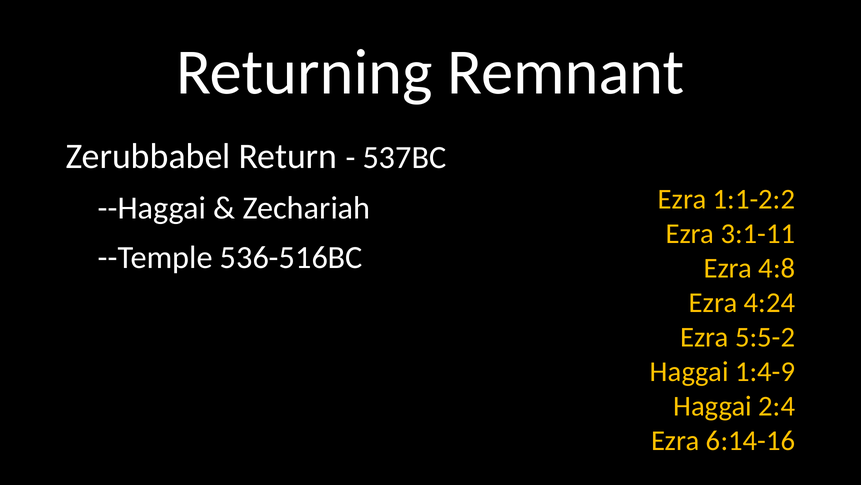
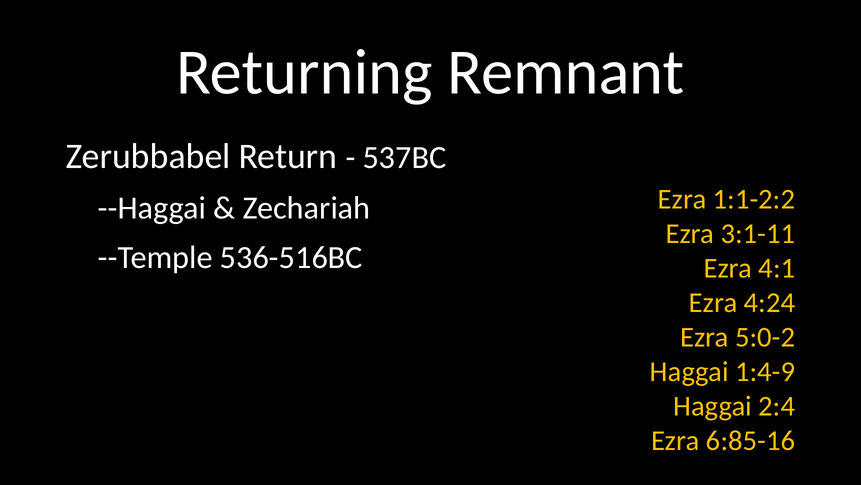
4:8: 4:8 -> 4:1
5:5-2: 5:5-2 -> 5:0-2
6:14-16: 6:14-16 -> 6:85-16
